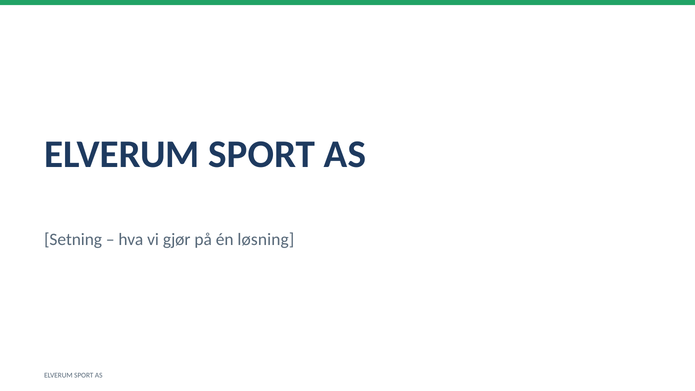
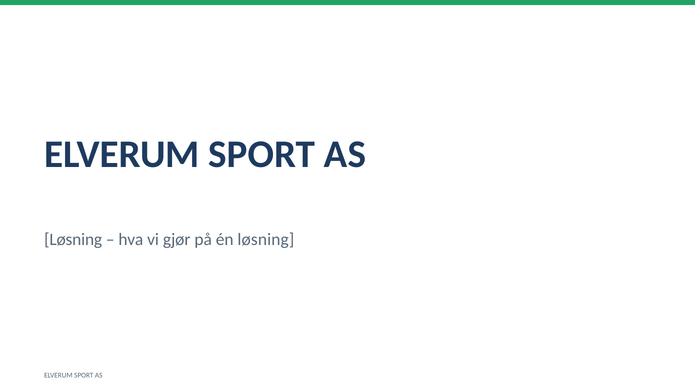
Setning at (73, 239): Setning -> Løsning
